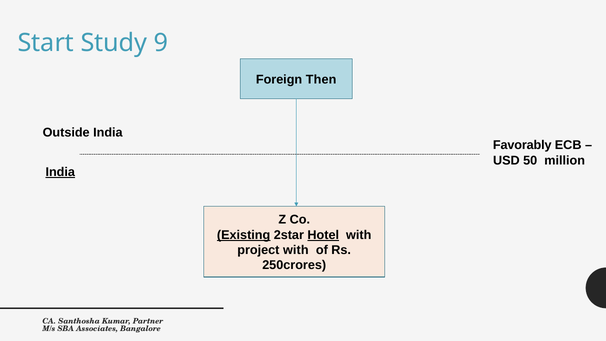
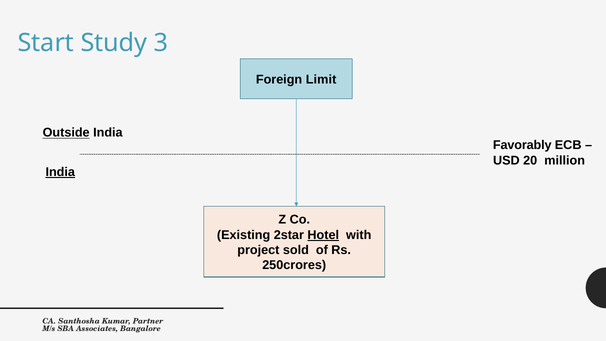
9: 9 -> 3
Then: Then -> Limit
Outside underline: none -> present
50: 50 -> 20
Existing underline: present -> none
project with: with -> sold
